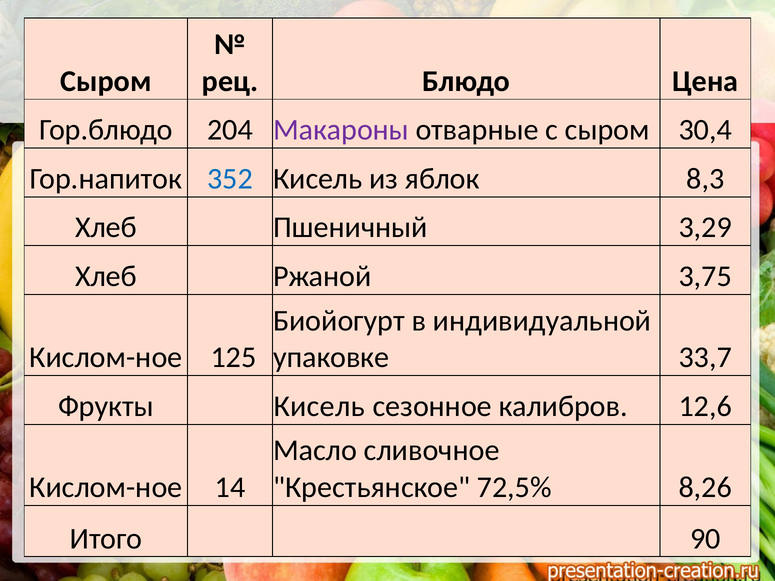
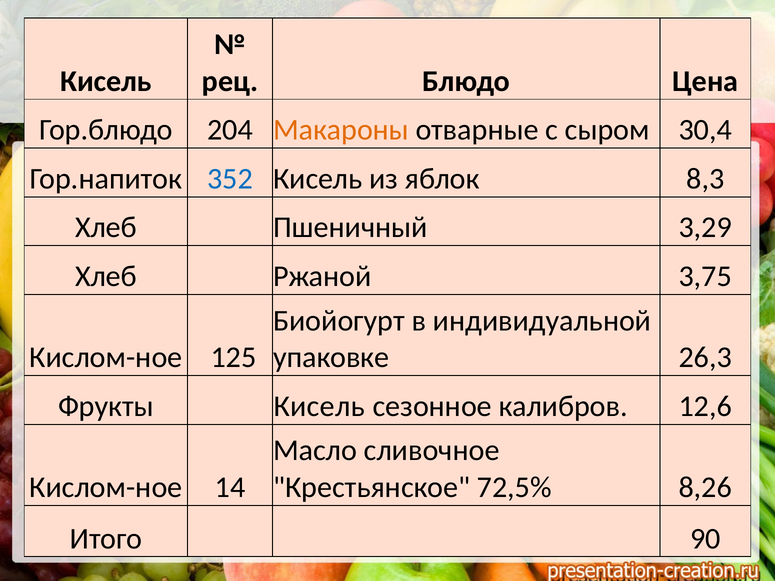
Сыром at (106, 81): Сыром -> Кисель
Макароны colour: purple -> orange
33,7: 33,7 -> 26,3
